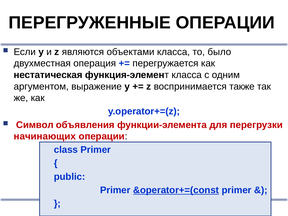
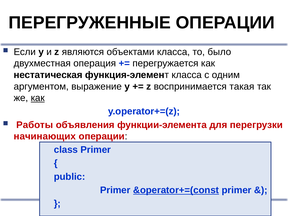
также: также -> такая
как at (38, 98) underline: none -> present
Символ: Символ -> Работы
